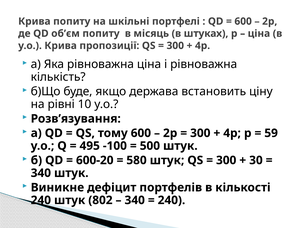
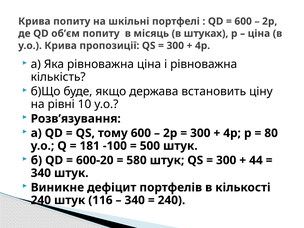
59: 59 -> 80
495: 495 -> 181
30: 30 -> 44
802: 802 -> 116
